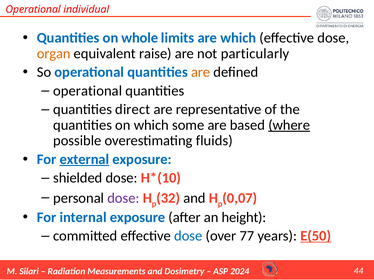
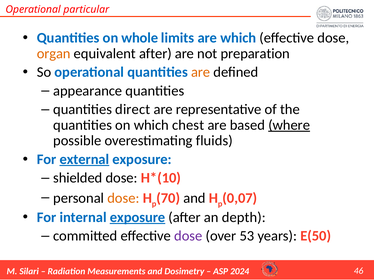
individual: individual -> particular
equivalent raise: raise -> after
particularly: particularly -> preparation
operational at (88, 91): operational -> appearance
some: some -> chest
dose at (123, 199) colour: purple -> orange
32: 32 -> 70
exposure at (138, 218) underline: none -> present
height: height -> depth
dose at (188, 236) colour: blue -> purple
77: 77 -> 53
E(50 underline: present -> none
44: 44 -> 46
